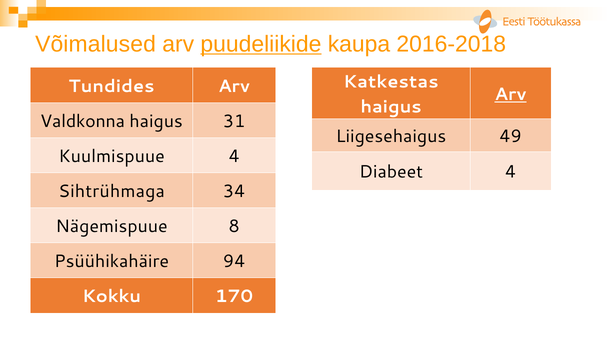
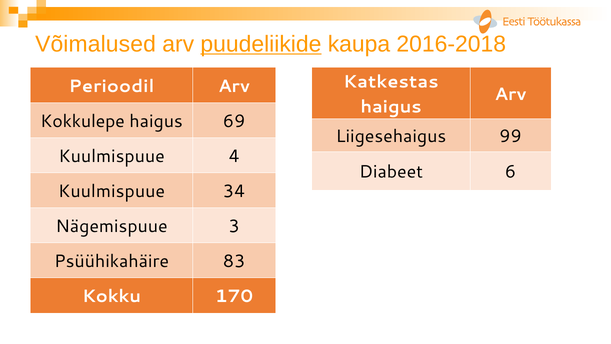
Tundides: Tundides -> Perioodil
Arv at (510, 94) underline: present -> none
Valdkonna: Valdkonna -> Kokkulepe
31: 31 -> 69
49: 49 -> 99
Diabeet 4: 4 -> 6
Sihtrühmaga at (111, 191): Sihtrühmaga -> Kuulmispuue
8: 8 -> 3
94: 94 -> 83
